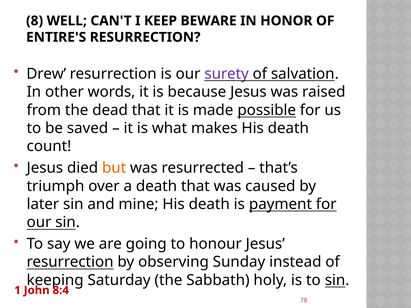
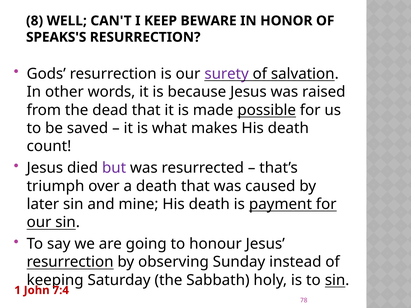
ENTIRE'S: ENTIRE'S -> SPEAKS'S
Drew: Drew -> Gods
but colour: orange -> purple
8:4: 8:4 -> 7:4
